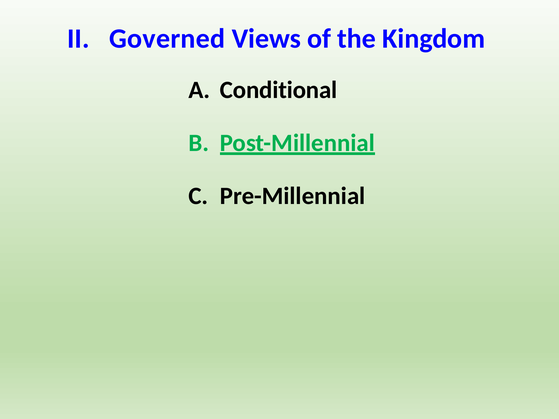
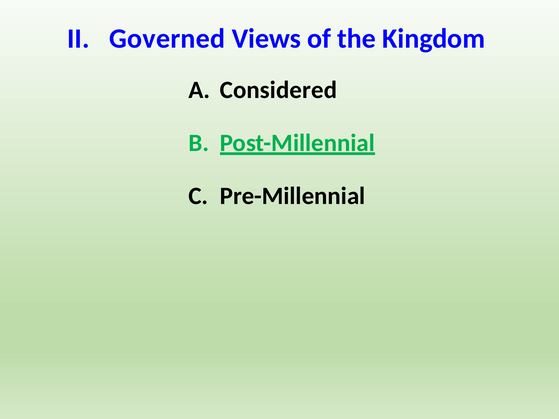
Conditional: Conditional -> Considered
